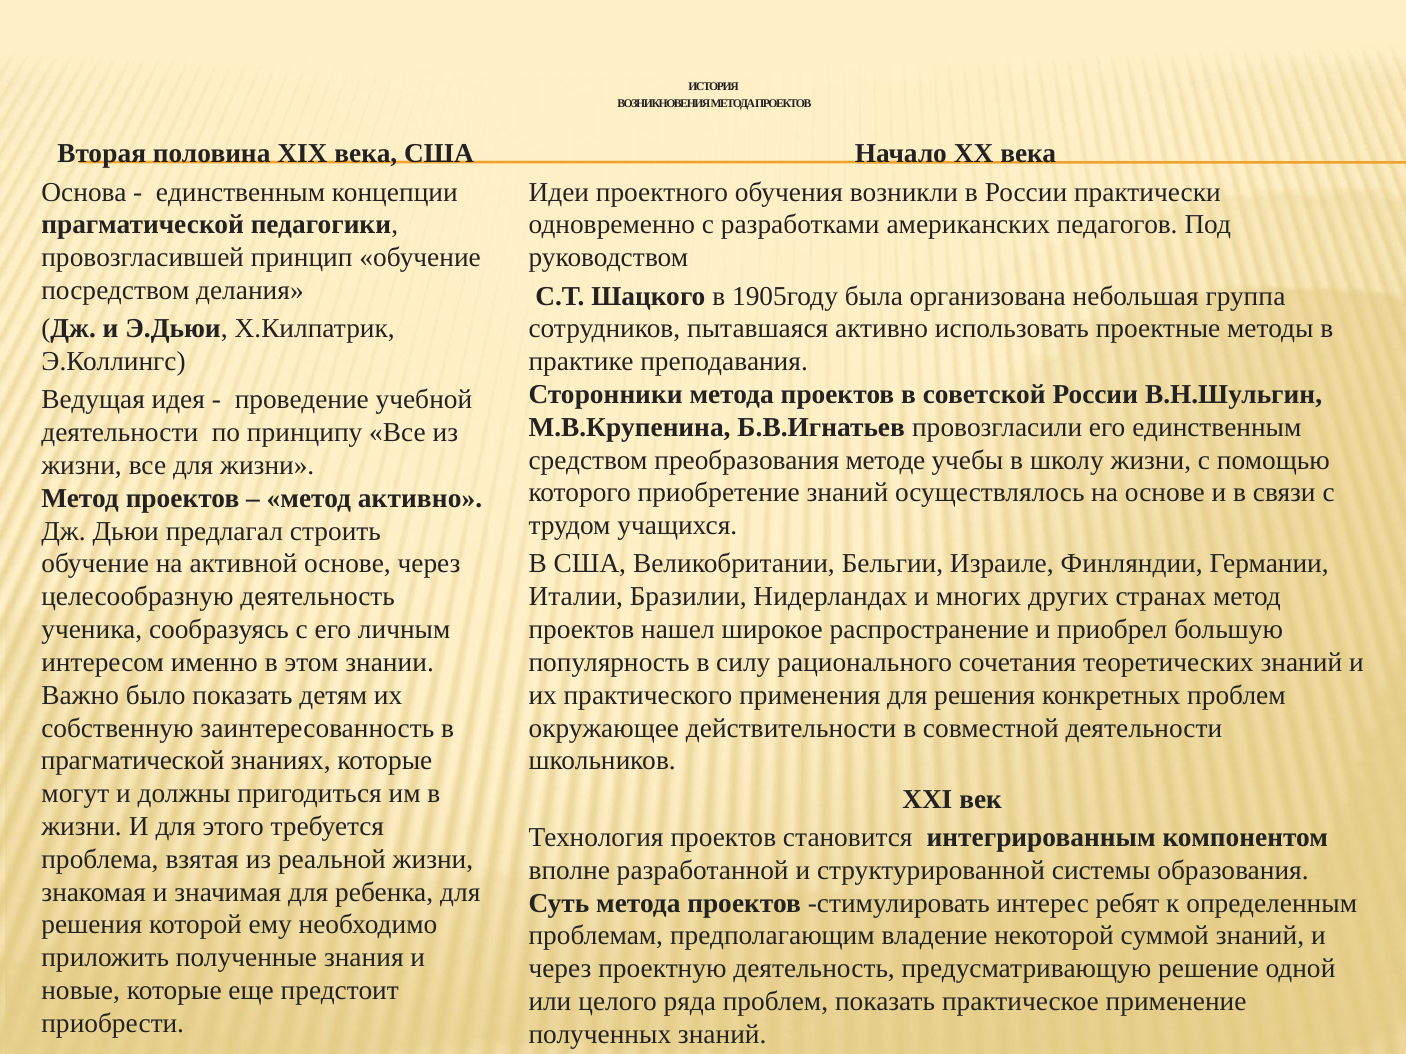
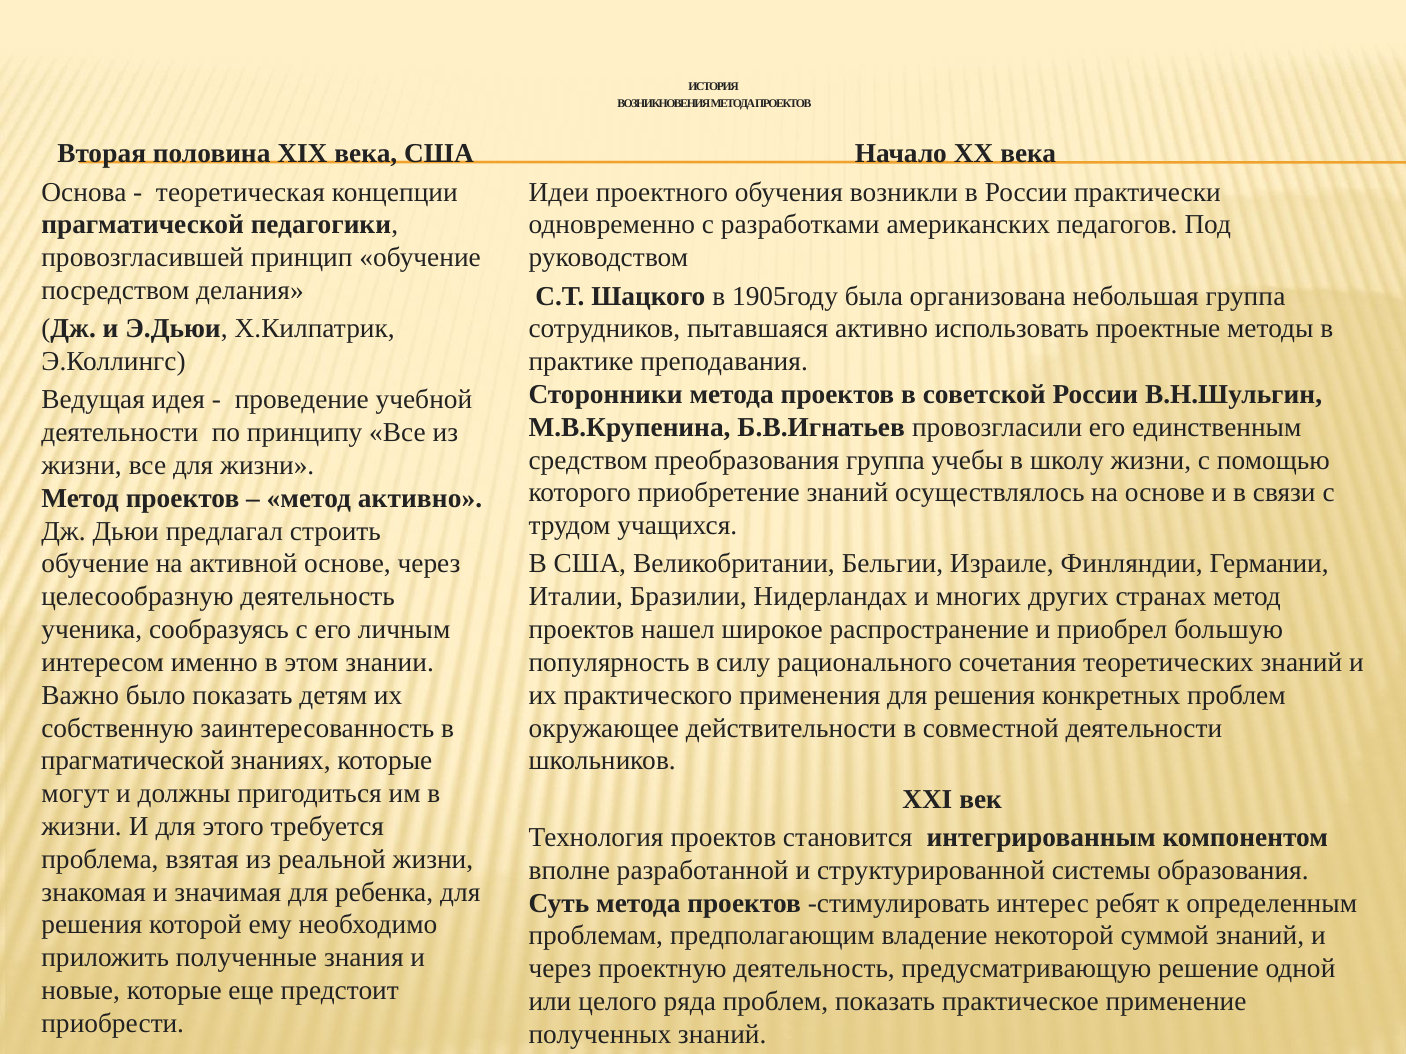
единственным at (241, 192): единственным -> теоретическая
преобразования методе: методе -> группа
